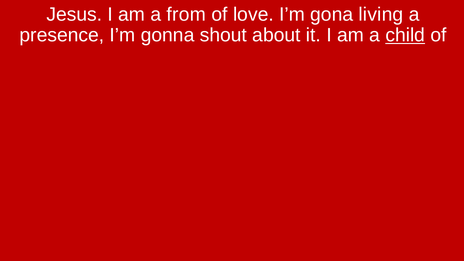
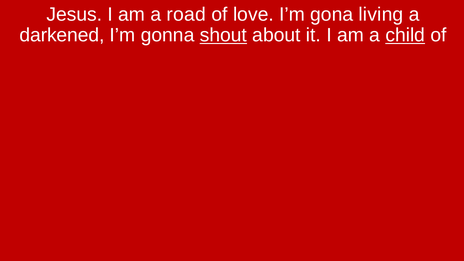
from: from -> road
presence: presence -> darkened
shout underline: none -> present
